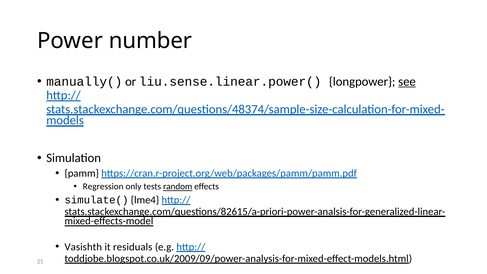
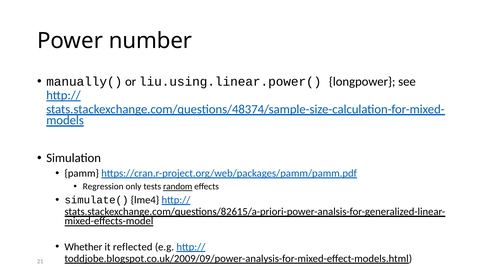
liu.sense.linear.power(: liu.sense.linear.power( -> liu.using.linear.power(
see underline: present -> none
Vasishth: Vasishth -> Whether
residuals: residuals -> reflected
